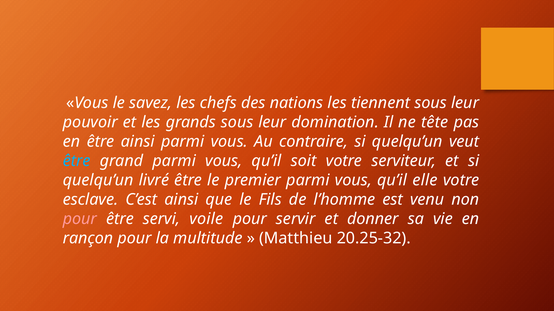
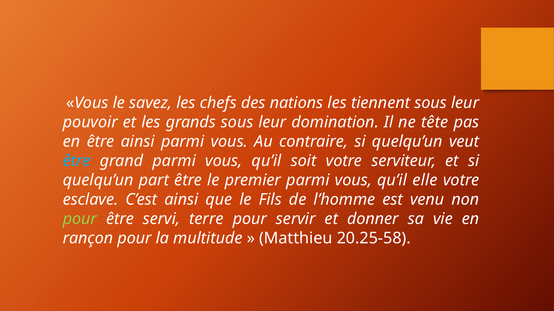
livré: livré -> part
pour at (80, 219) colour: pink -> light green
voile: voile -> terre
20.25-32: 20.25-32 -> 20.25-58
